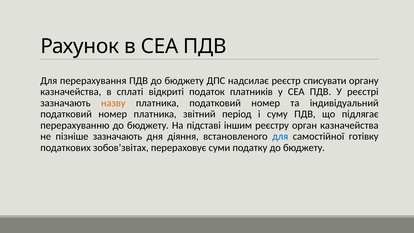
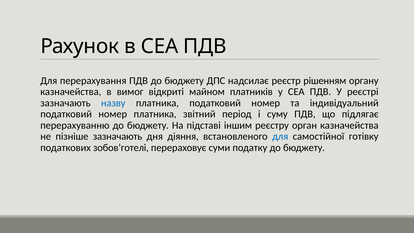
списувати: списувати -> рішенням
сплаті: сплаті -> вимог
податок: податок -> майном
назву colour: orange -> blue
зобов’звітах: зобов’звітах -> зобов’готелі
